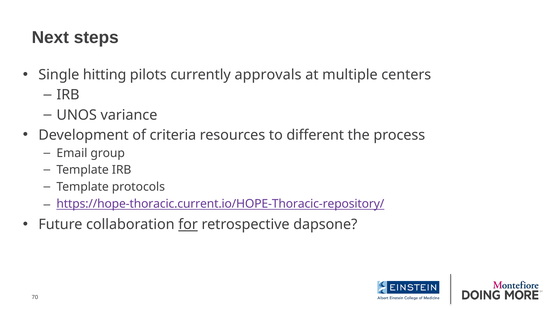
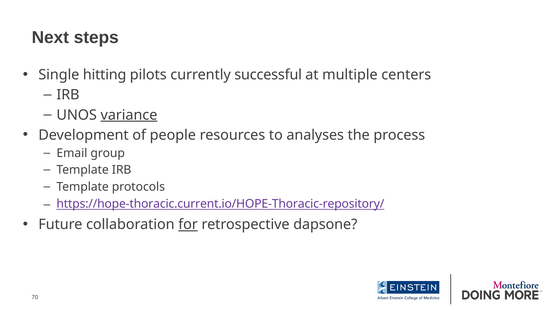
approvals: approvals -> successful
variance underline: none -> present
criteria: criteria -> people
different: different -> analyses
